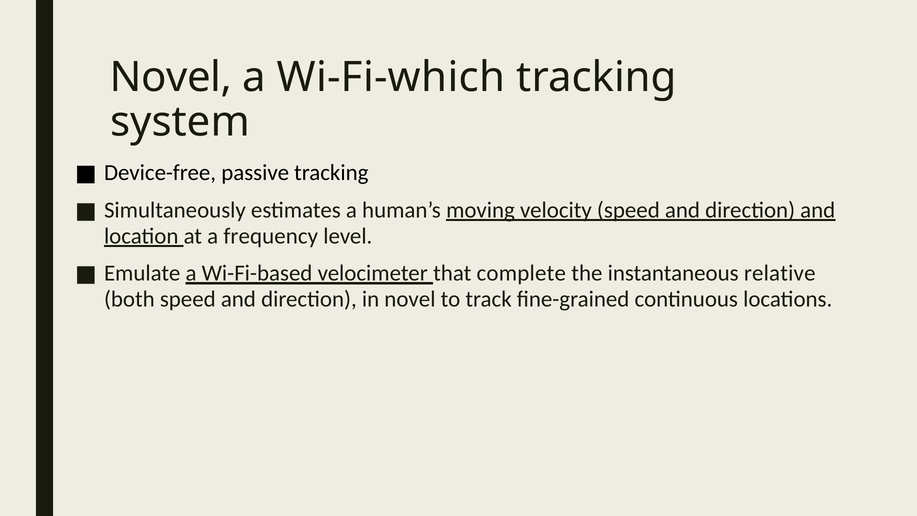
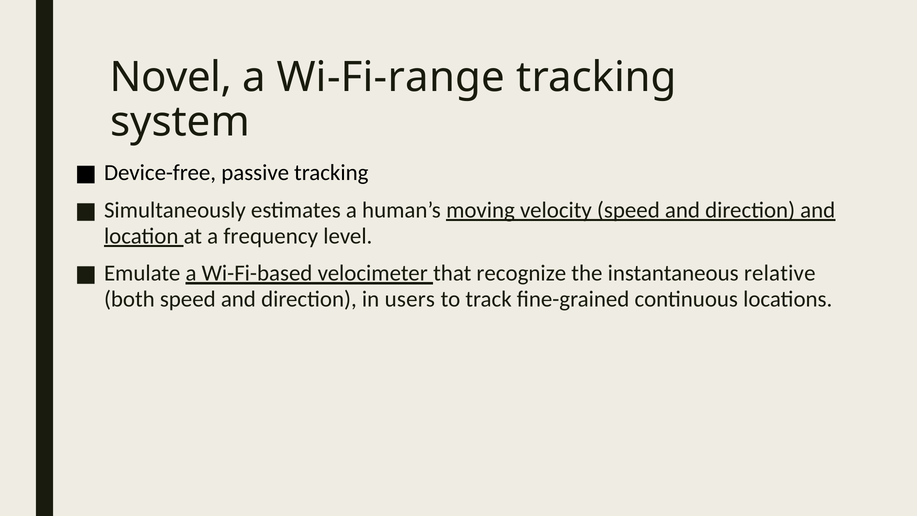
Wi-Fi-which: Wi-Fi-which -> Wi-Fi-range
complete: complete -> recognize
in novel: novel -> users
